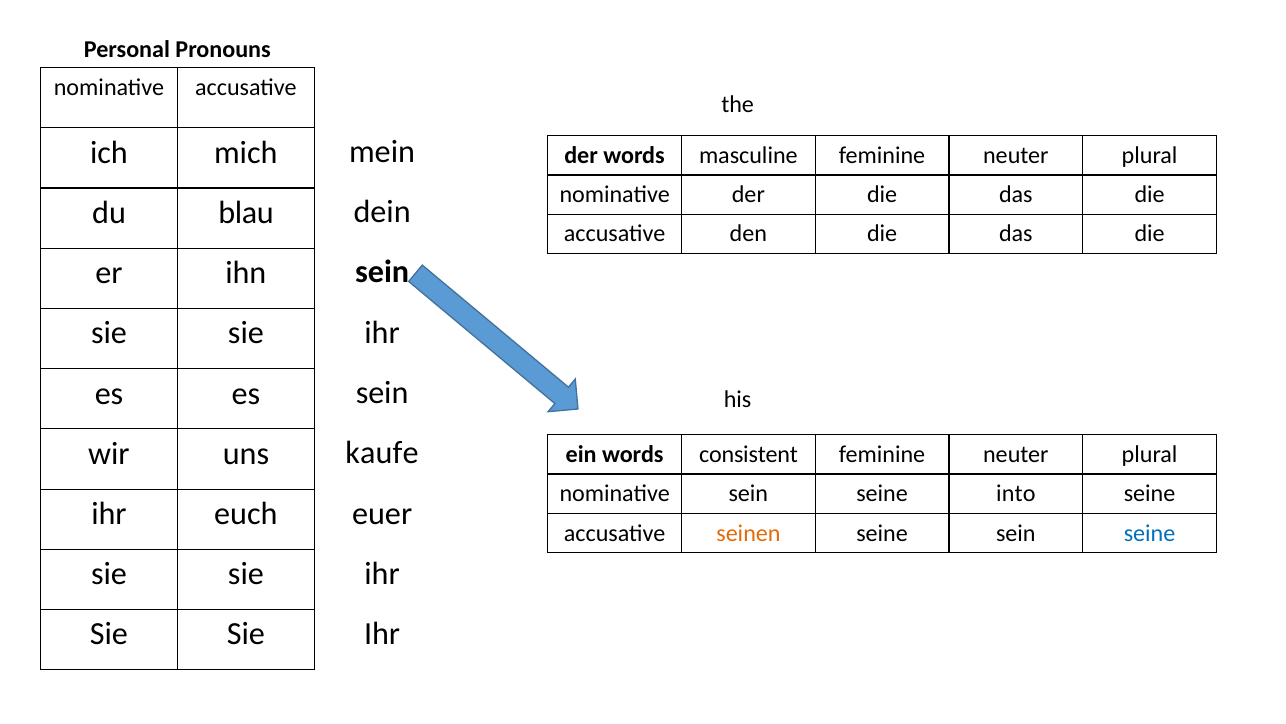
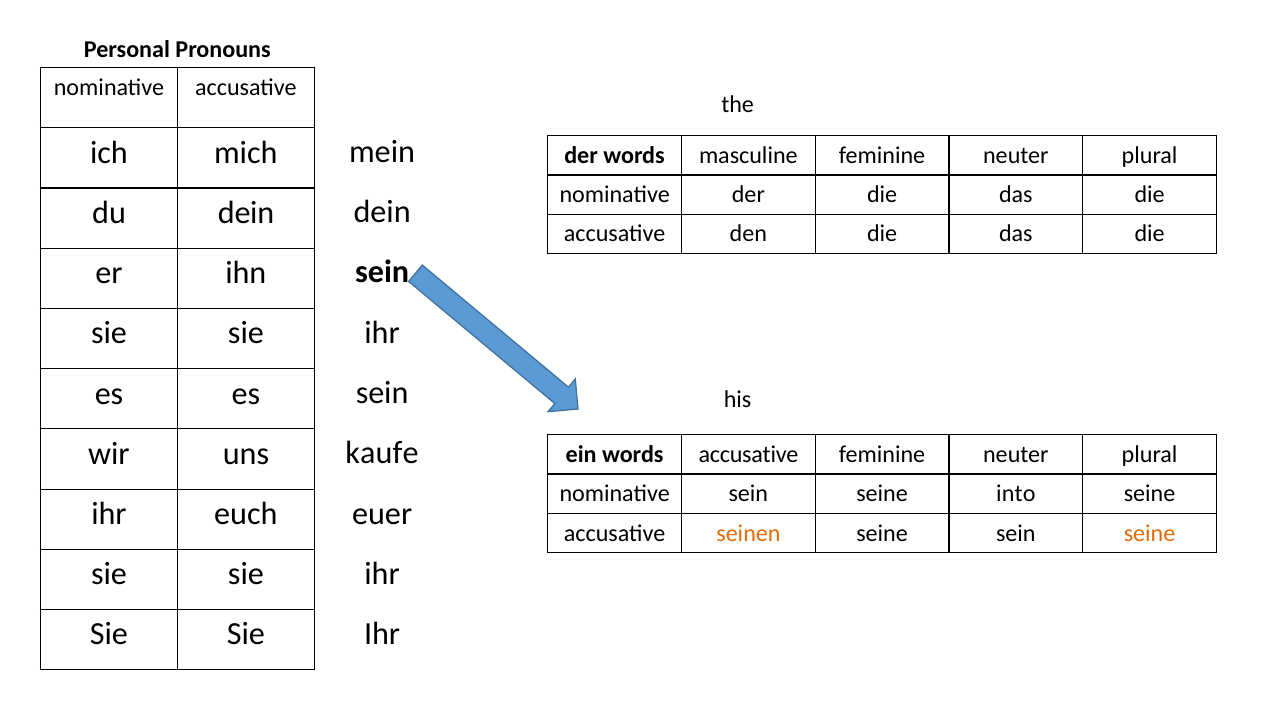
du blau: blau -> dein
words consistent: consistent -> accusative
seine at (1150, 533) colour: blue -> orange
